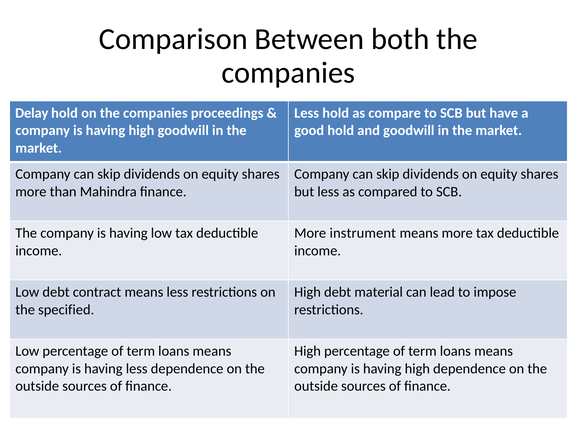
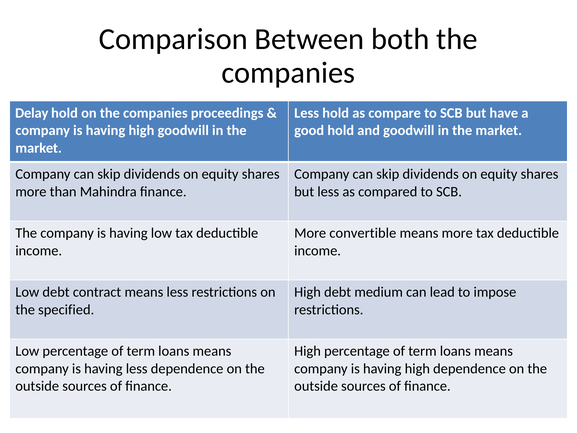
instrument: instrument -> convertible
material: material -> medium
